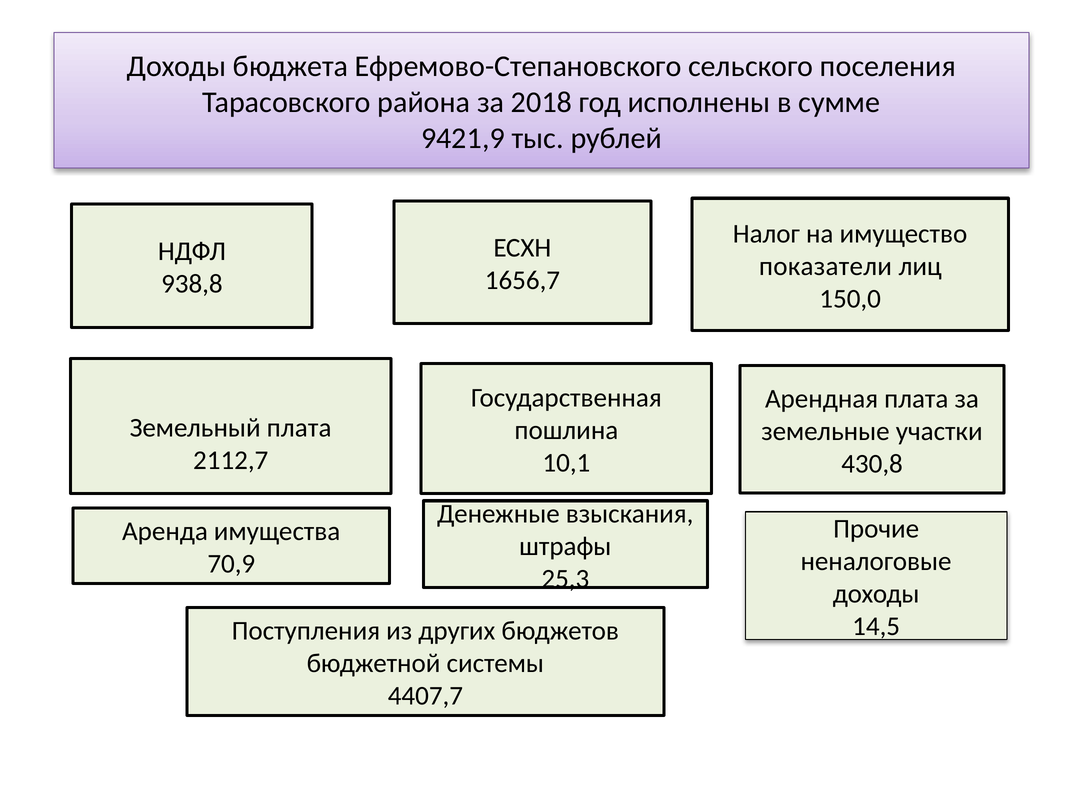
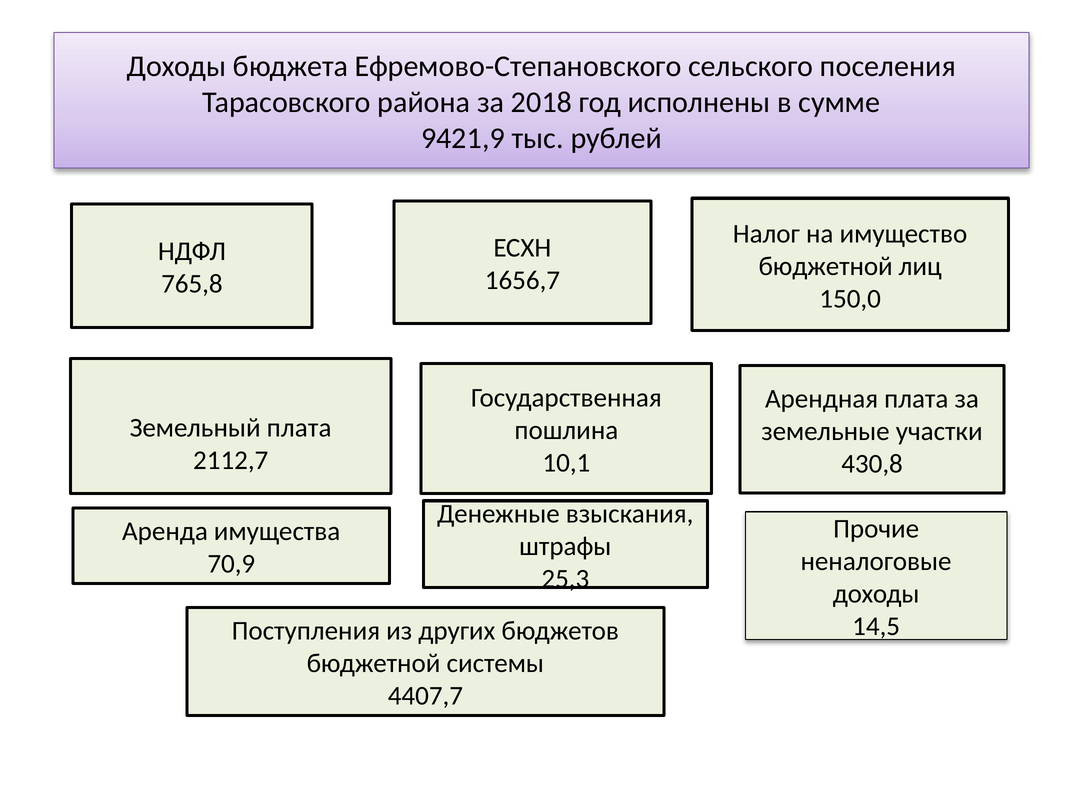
показатели at (825, 266): показатели -> бюджетной
938,8: 938,8 -> 765,8
